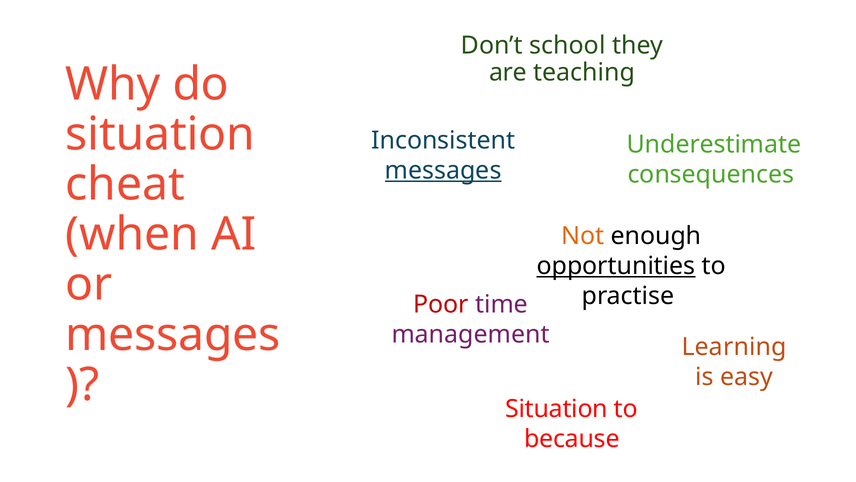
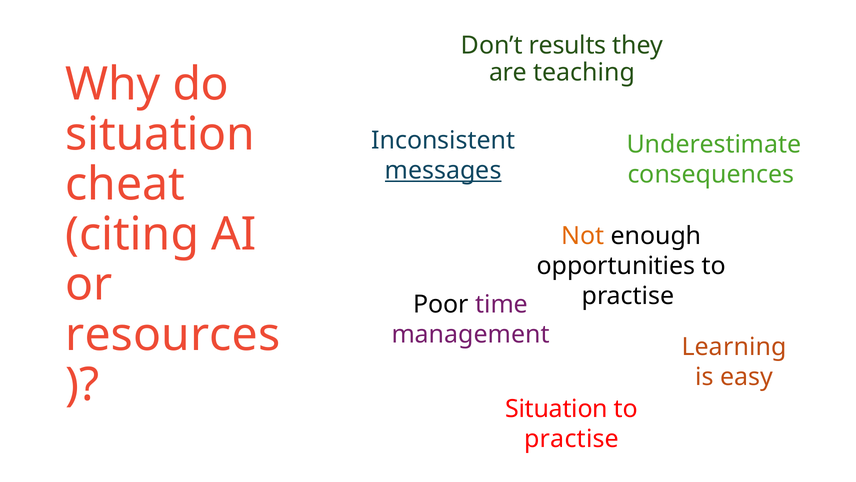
school: school -> results
when: when -> citing
opportunities underline: present -> none
Poor colour: red -> black
messages at (173, 334): messages -> resources
because at (572, 439): because -> practise
